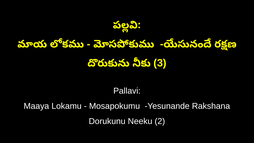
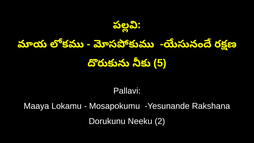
3: 3 -> 5
